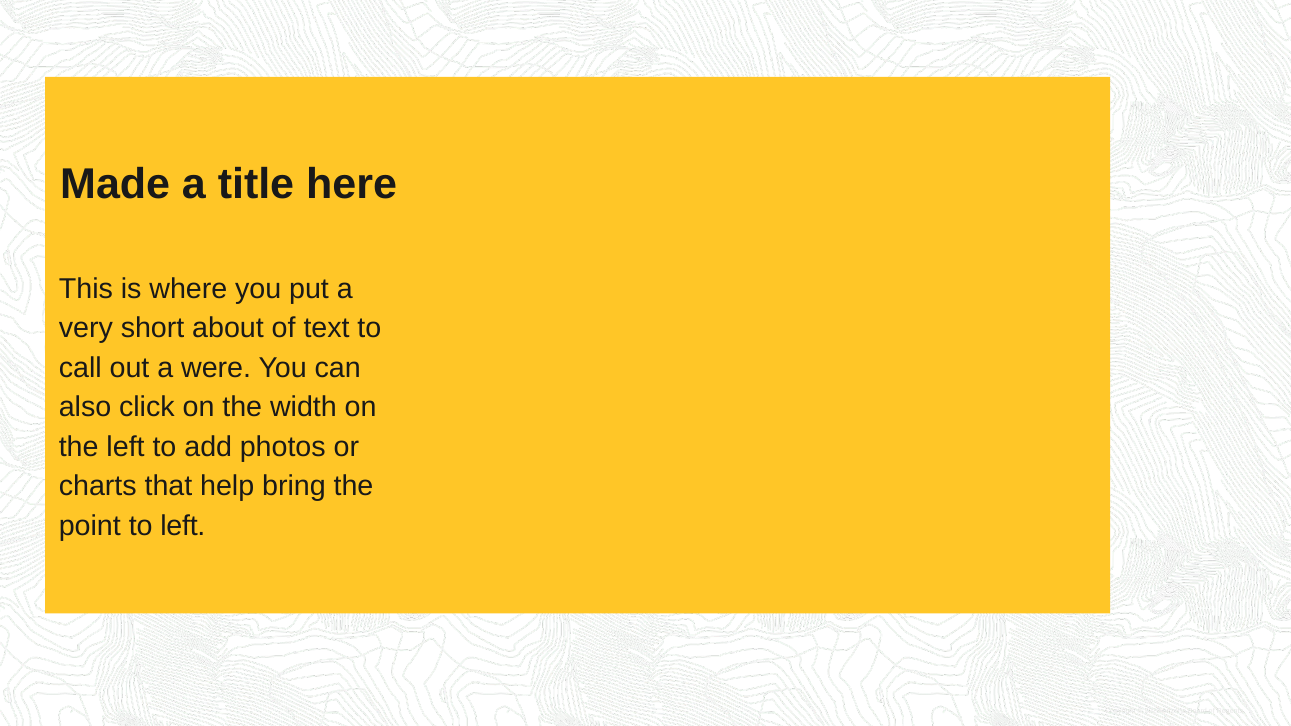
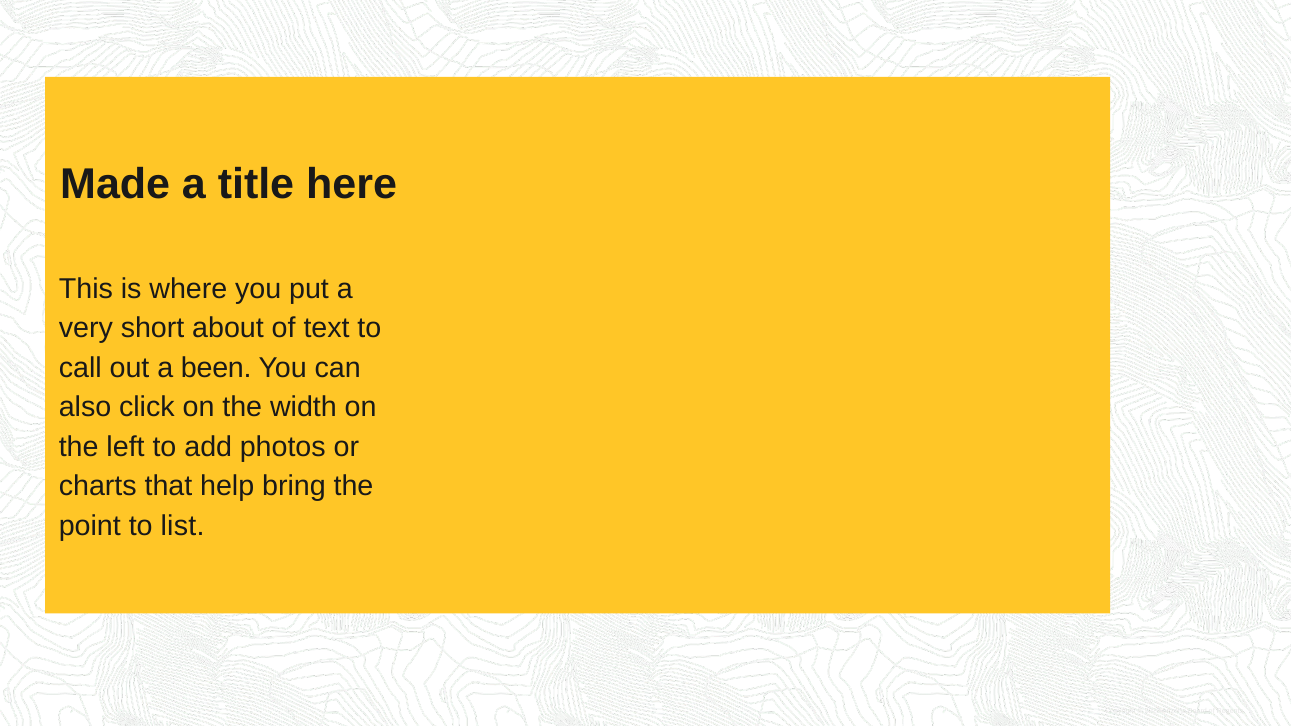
were: were -> been
to left: left -> list
